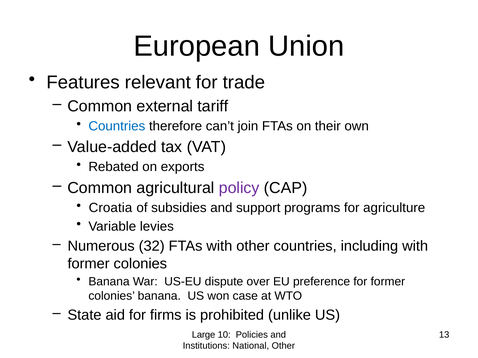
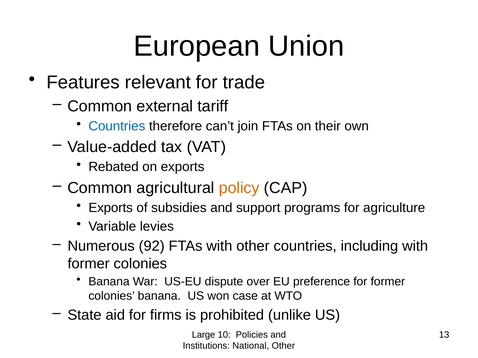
policy colour: purple -> orange
Croatia at (110, 208): Croatia -> Exports
32: 32 -> 92
